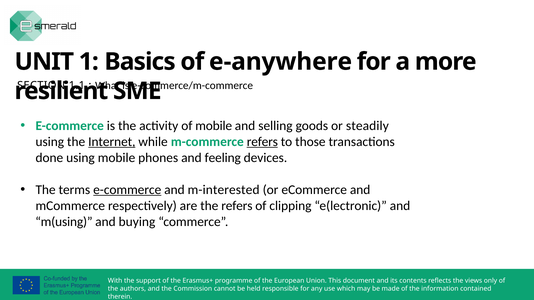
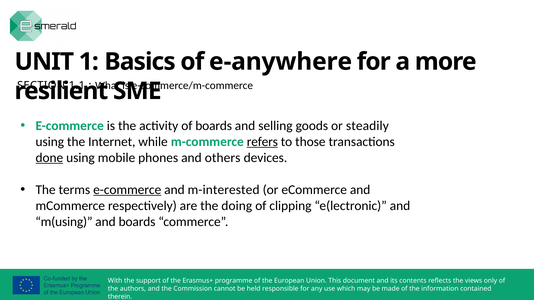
of mobile: mobile -> boards
Internet underline: present -> none
done underline: none -> present
feeling: feeling -> others
the refers: refers -> doing
and buying: buying -> boards
